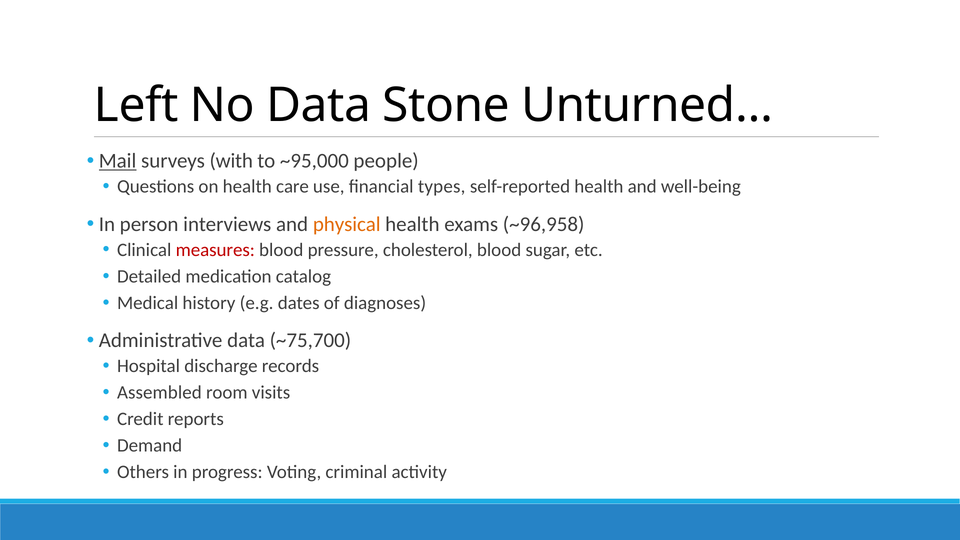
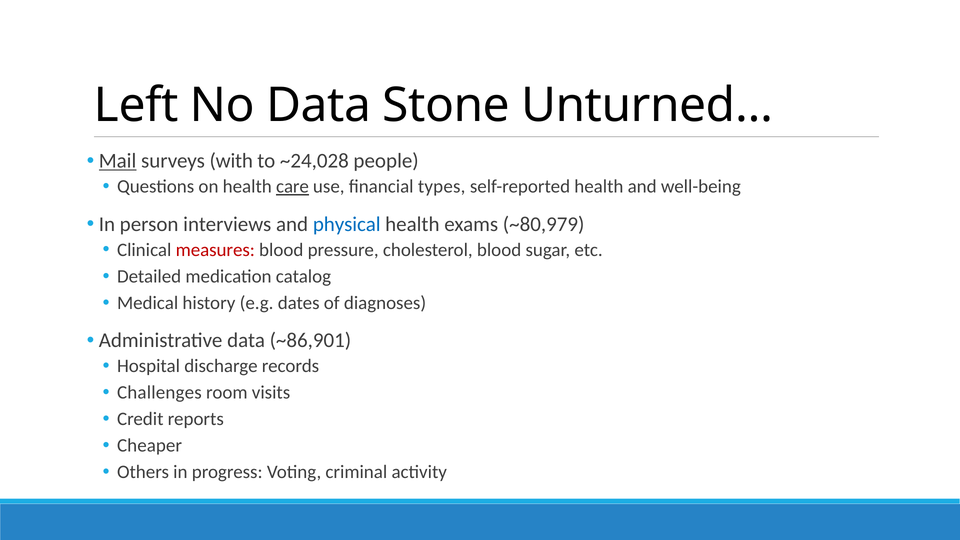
~95,000: ~95,000 -> ~24,028
care underline: none -> present
physical colour: orange -> blue
~96,958: ~96,958 -> ~80,979
~75,700: ~75,700 -> ~86,901
Assembled: Assembled -> Challenges
Demand: Demand -> Cheaper
